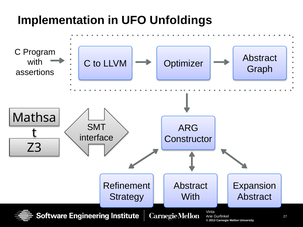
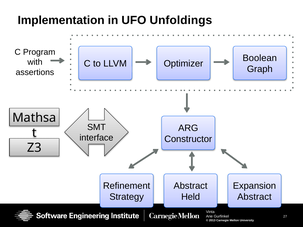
Abstract at (260, 58): Abstract -> Boolean
With at (191, 197): With -> Held
